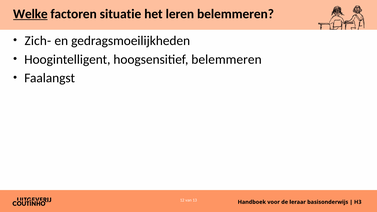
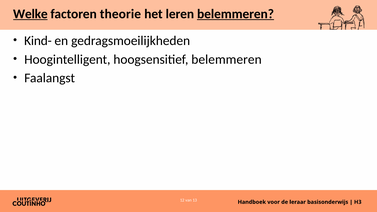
situatie: situatie -> theorie
belemmeren at (236, 14) underline: none -> present
Zich-: Zich- -> Kind-
